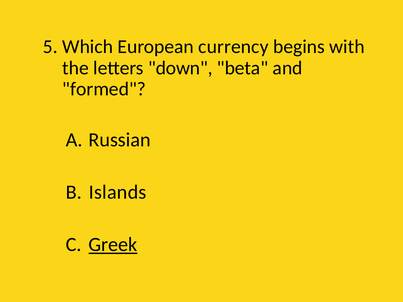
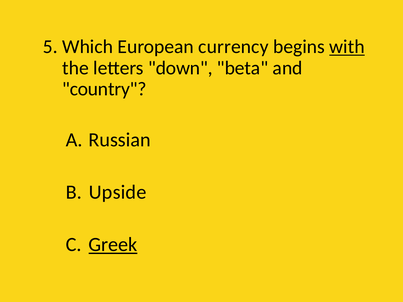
with underline: none -> present
formed: formed -> country
Islands: Islands -> Upside
